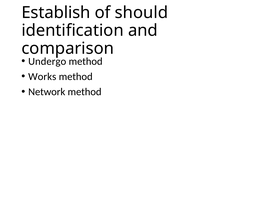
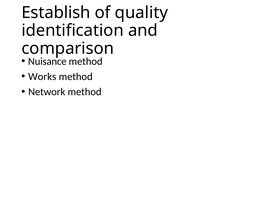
should: should -> quality
Undergo: Undergo -> Nuisance
